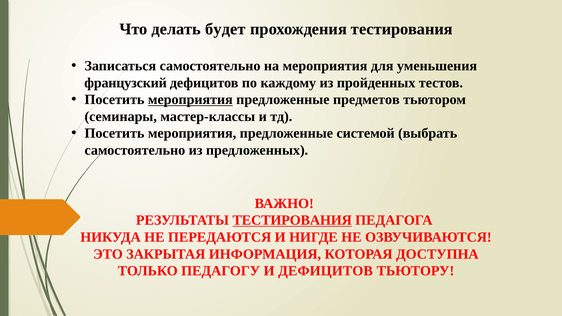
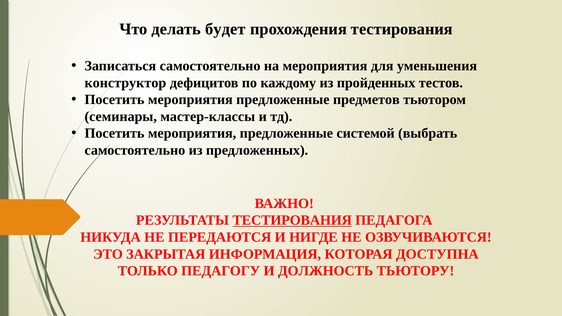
французский: французский -> конструктор
мероприятия at (190, 100) underline: present -> none
И ДЕФИЦИТОВ: ДЕФИЦИТОВ -> ДОЛЖНОСТЬ
